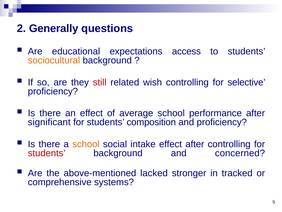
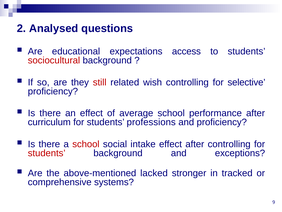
Generally: Generally -> Analysed
sociocultural colour: orange -> red
significant: significant -> curriculum
composition: composition -> professions
school at (86, 144) colour: orange -> red
concerned: concerned -> exceptions
